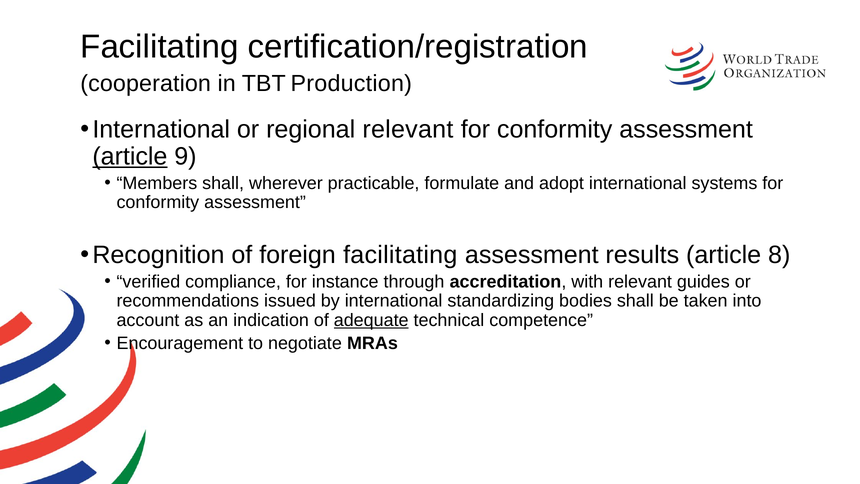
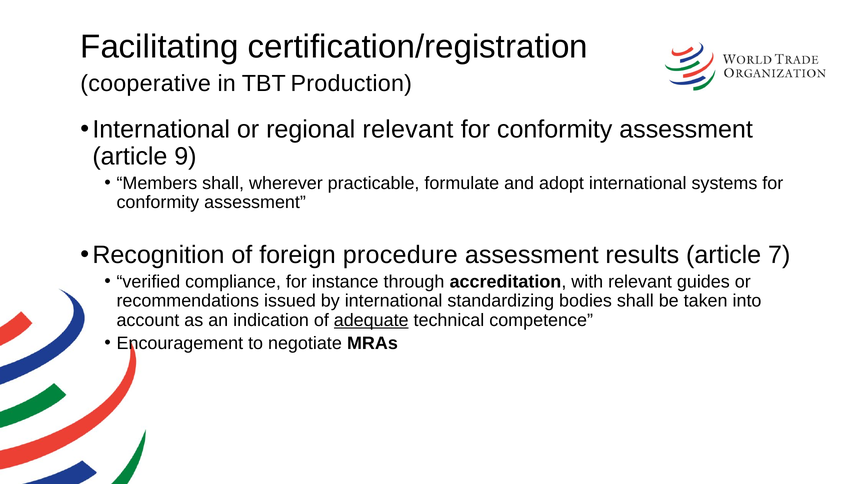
cooperation: cooperation -> cooperative
article at (130, 156) underline: present -> none
foreign facilitating: facilitating -> procedure
8: 8 -> 7
